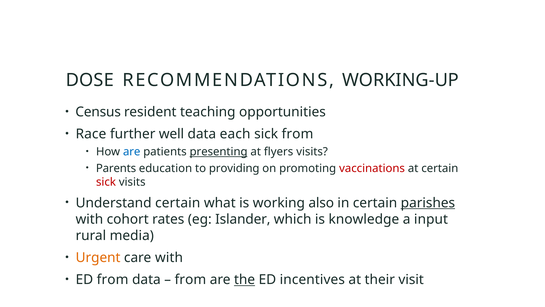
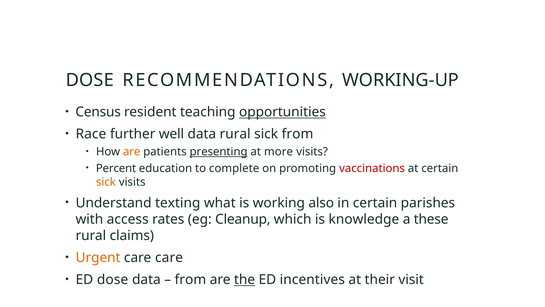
opportunities underline: none -> present
data each: each -> rural
are at (132, 152) colour: blue -> orange
flyers: flyers -> more
Parents: Parents -> Percent
providing: providing -> complete
sick at (106, 182) colour: red -> orange
Understand certain: certain -> texting
parishes underline: present -> none
cohort: cohort -> access
Islander: Islander -> Cleanup
input: input -> these
media: media -> claims
care with: with -> care
ED from: from -> dose
